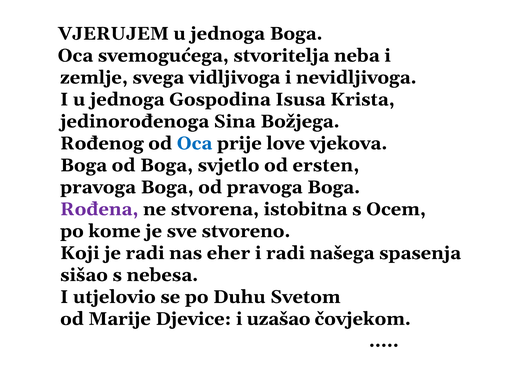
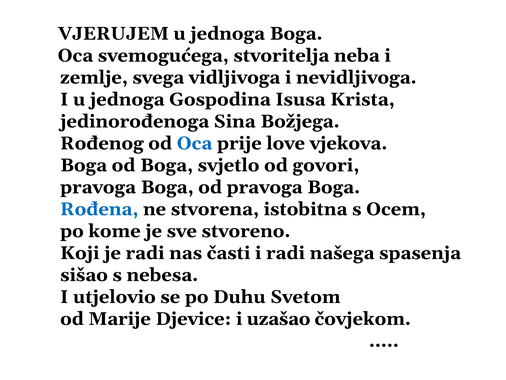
ersten: ersten -> govori
Rođena colour: purple -> blue
eher: eher -> časti
